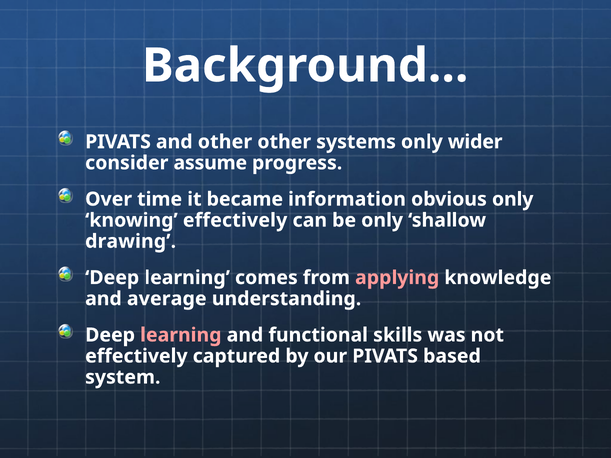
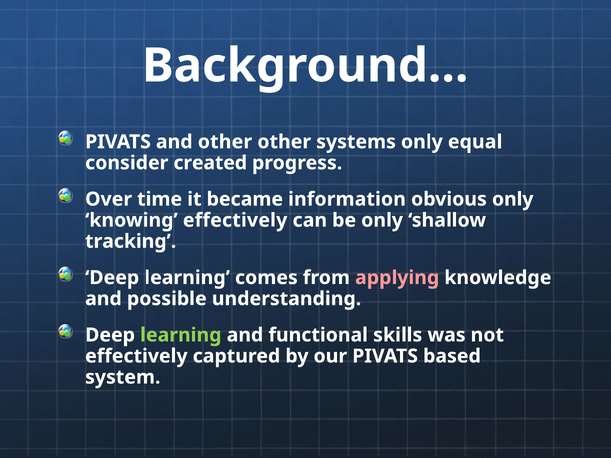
wider: wider -> equal
assume: assume -> created
drawing: drawing -> tracking
average: average -> possible
learning at (181, 335) colour: pink -> light green
